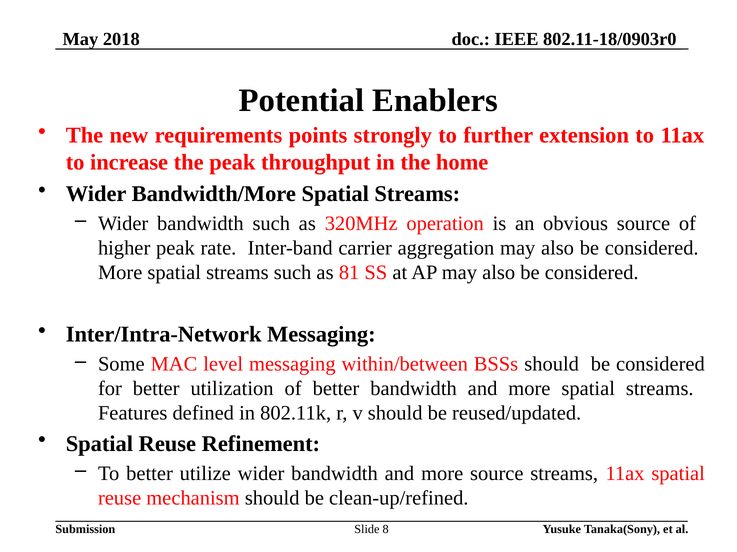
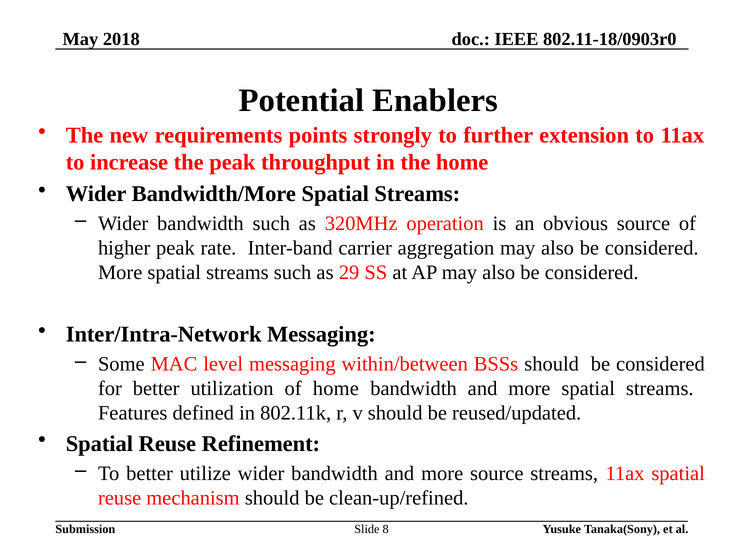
81: 81 -> 29
of better: better -> home
